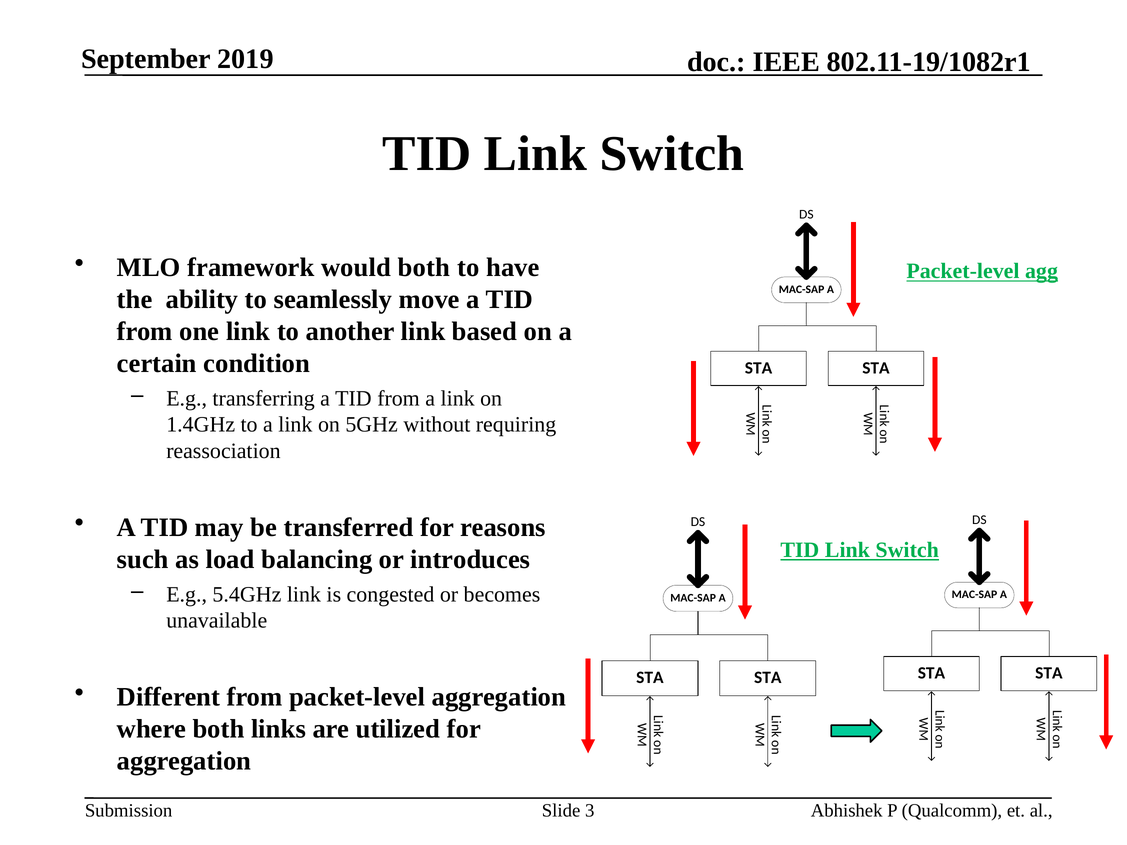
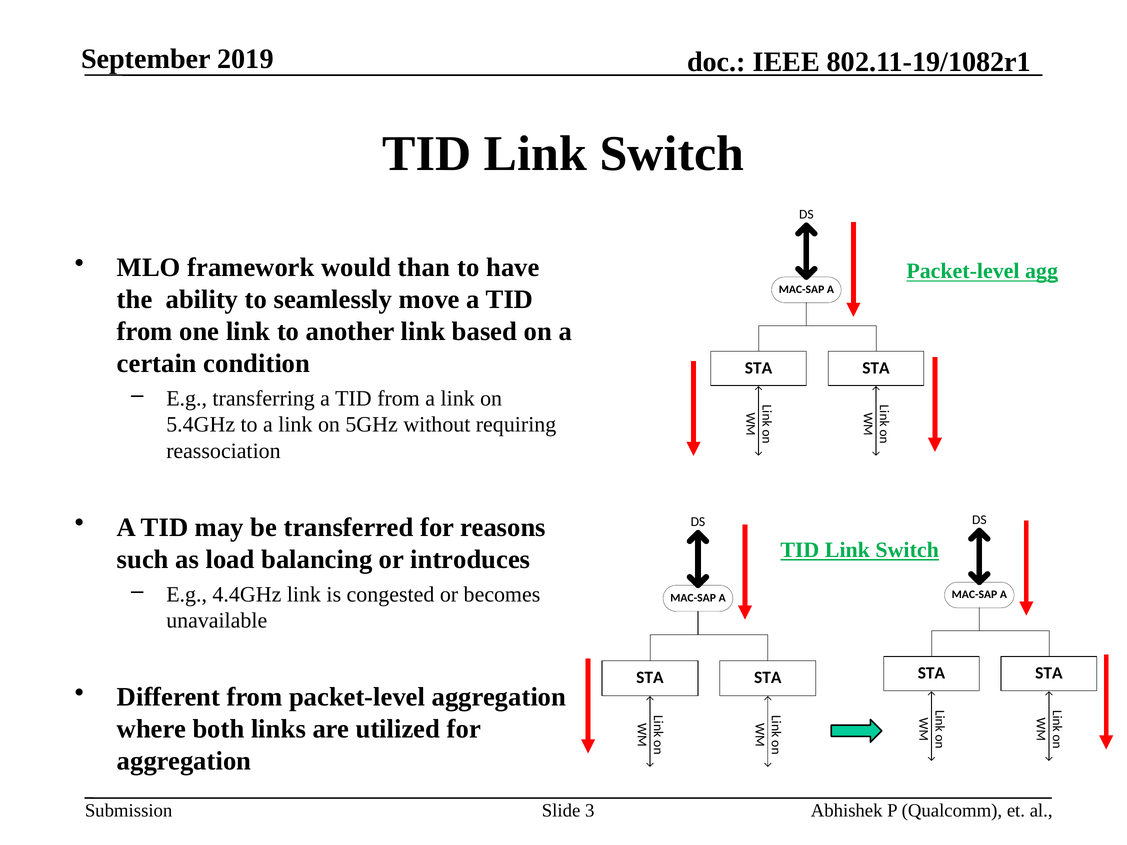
would both: both -> than
1.4GHz: 1.4GHz -> 5.4GHz
5.4GHz: 5.4GHz -> 4.4GHz
